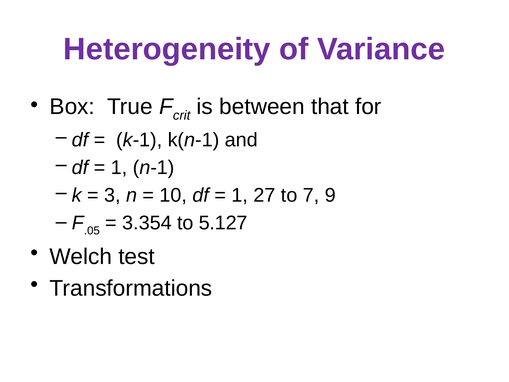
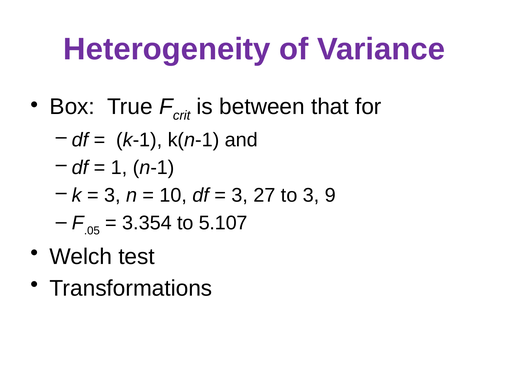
1 at (240, 195): 1 -> 3
to 7: 7 -> 3
5.127: 5.127 -> 5.107
